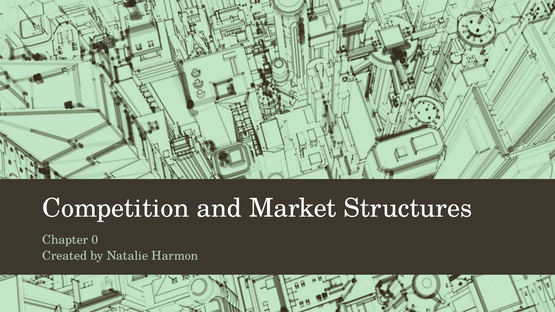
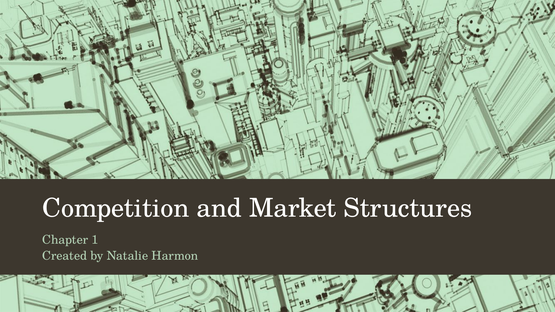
0: 0 -> 1
